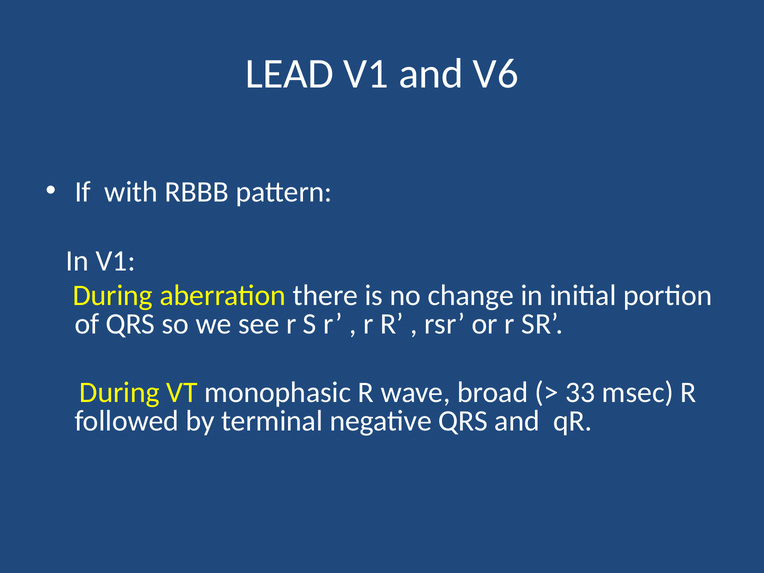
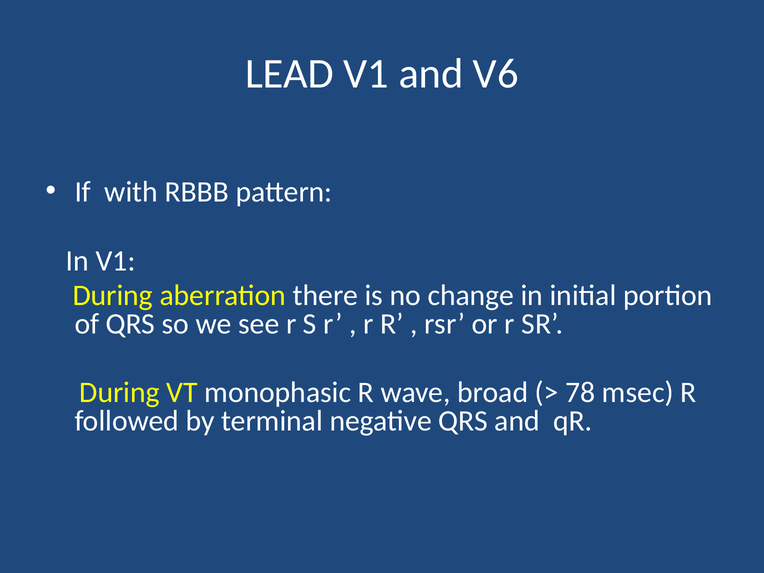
33: 33 -> 78
